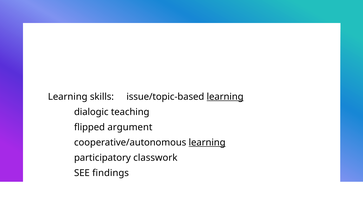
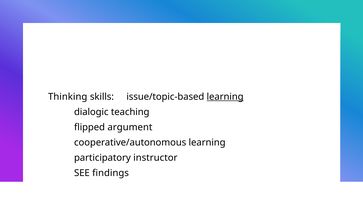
Learning at (68, 97): Learning -> Thinking
learning at (207, 143) underline: present -> none
classwork: classwork -> instructor
